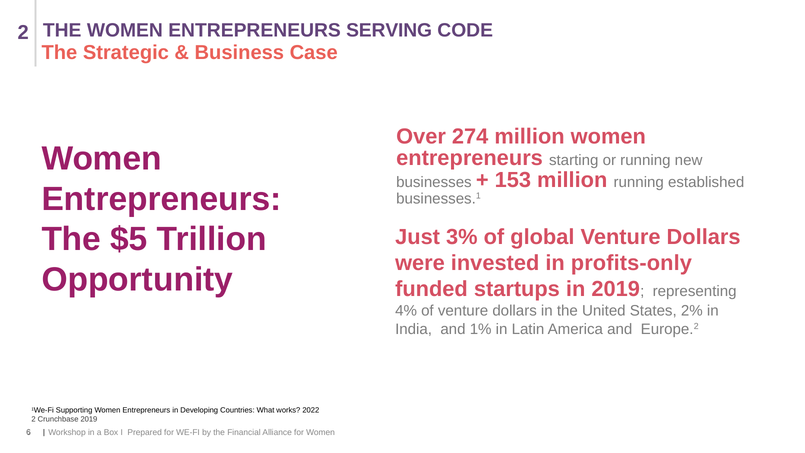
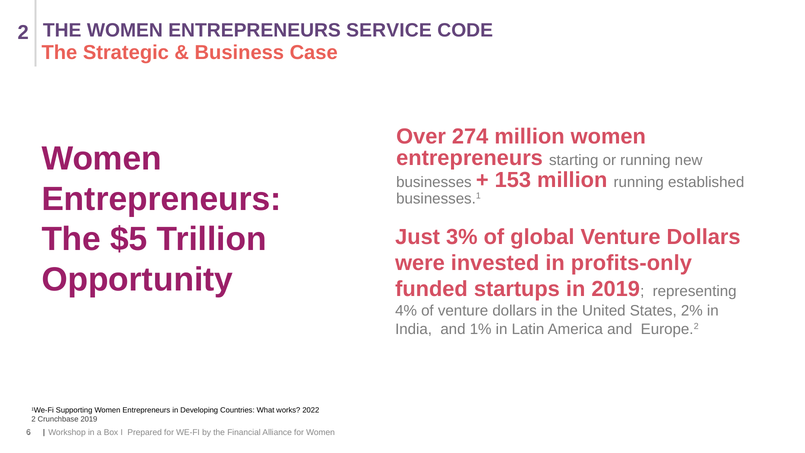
SERVING: SERVING -> SERVICE
